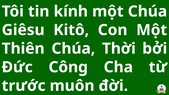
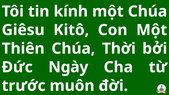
Công: Công -> Ngày
